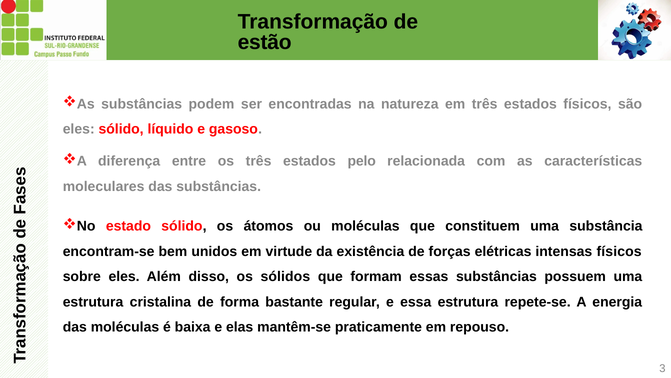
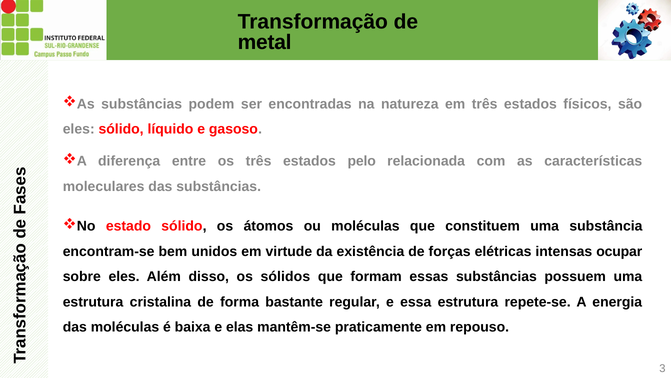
estão: estão -> metal
intensas físicos: físicos -> ocupar
